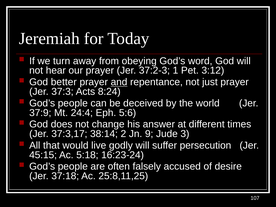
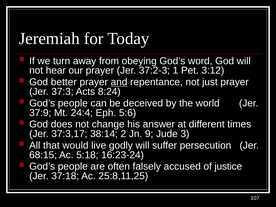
45:15: 45:15 -> 68:15
desire: desire -> justice
